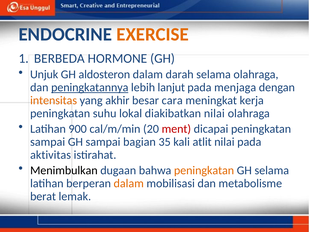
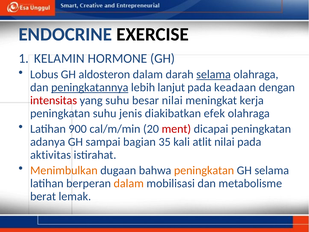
EXERCISE colour: orange -> black
BERBEDA: BERBEDA -> KELAMIN
Unjuk: Unjuk -> Lobus
selama at (214, 74) underline: none -> present
menjaga: menjaga -> keadaan
intensitas colour: orange -> red
yang akhir: akhir -> suhu
besar cara: cara -> nilai
lokal: lokal -> jenis
diakibatkan nilai: nilai -> efek
sampai at (48, 142): sampai -> adanya
Menimbulkan colour: black -> orange
